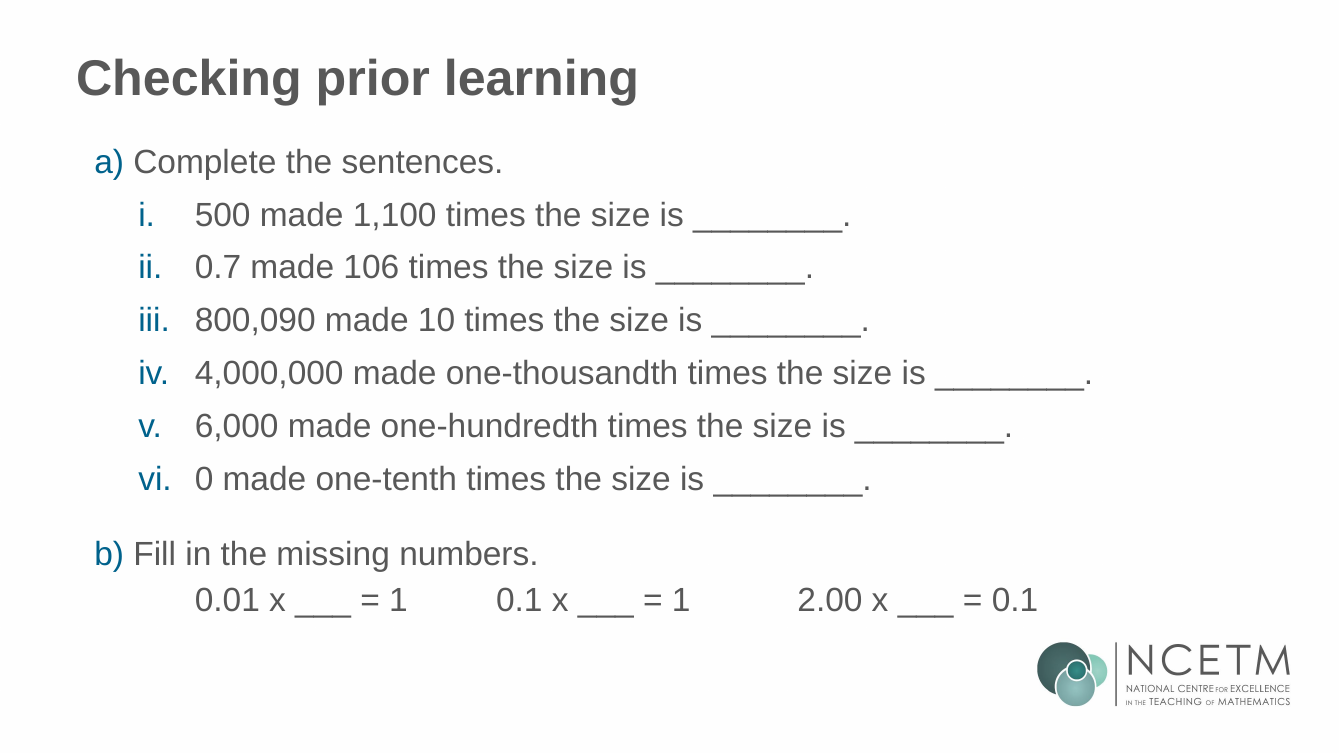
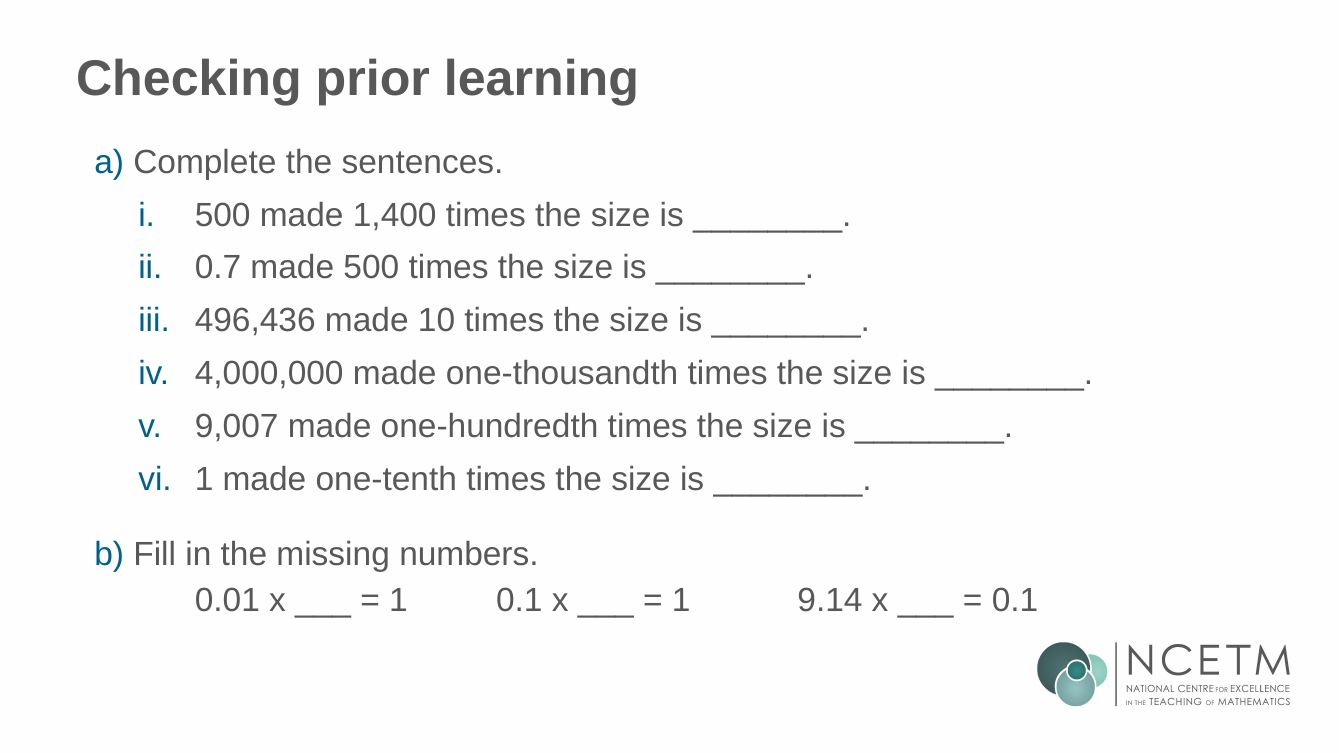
1,100: 1,100 -> 1,400
made 106: 106 -> 500
800,090: 800,090 -> 496,436
6,000: 6,000 -> 9,007
0 at (204, 479): 0 -> 1
2.00: 2.00 -> 9.14
